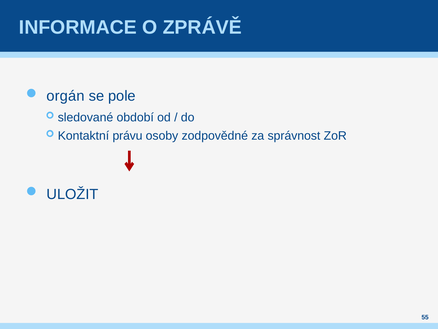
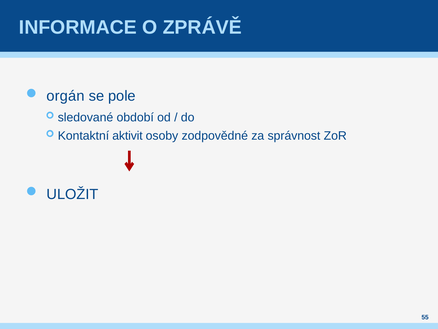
právu: právu -> aktivit
